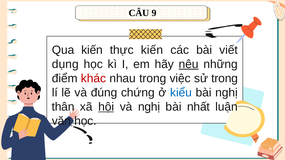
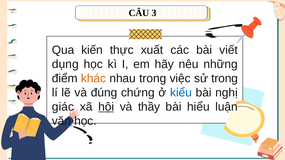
9: 9 -> 3
thực kiến: kiến -> xuất
nêu underline: present -> none
khác colour: red -> orange
thân: thân -> giác
và nghị: nghị -> thầy
nhất: nhất -> hiểu
